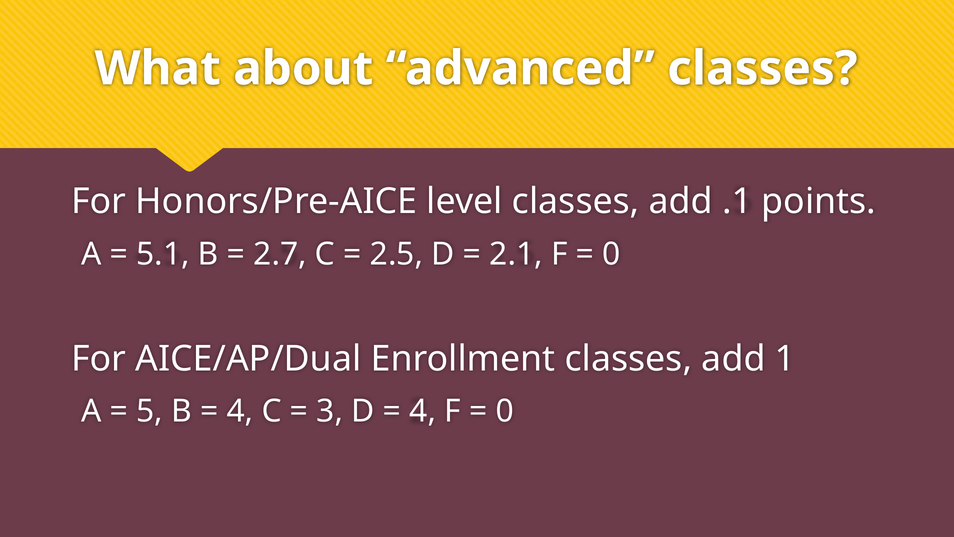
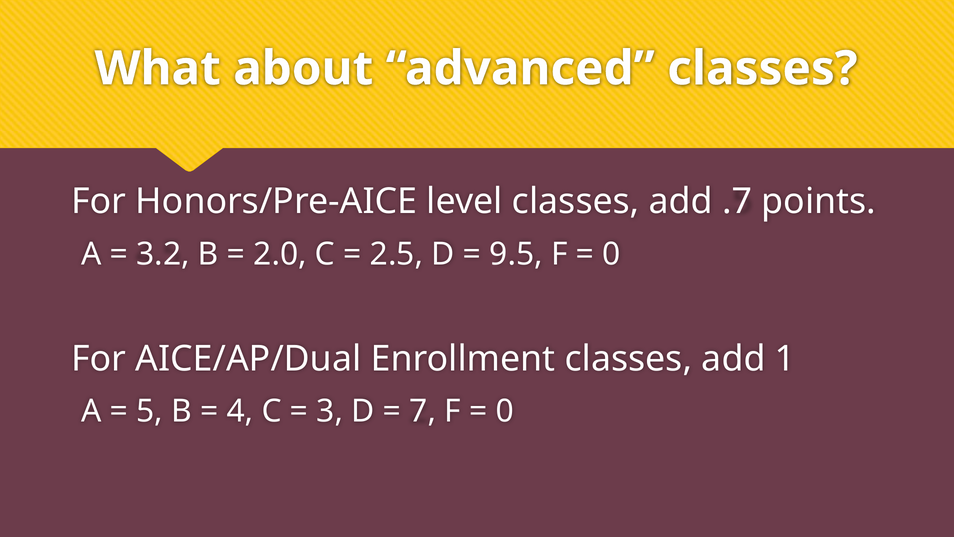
.1: .1 -> .7
5.1: 5.1 -> 3.2
2.7: 2.7 -> 2.0
2.1: 2.1 -> 9.5
4 at (423, 411): 4 -> 7
